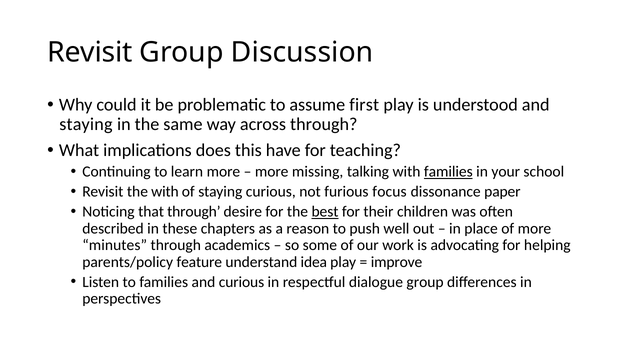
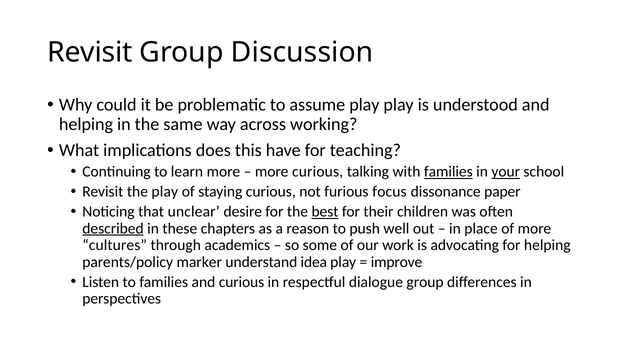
assume first: first -> play
staying at (86, 124): staying -> helping
across through: through -> working
more missing: missing -> curious
your underline: none -> present
the with: with -> play
that through: through -> unclear
described underline: none -> present
minutes: minutes -> cultures
feature: feature -> marker
